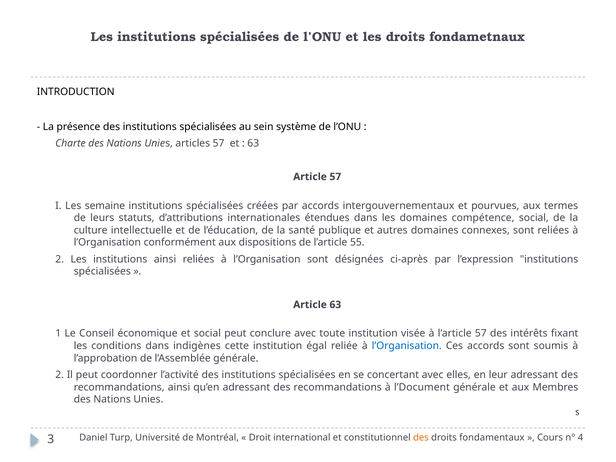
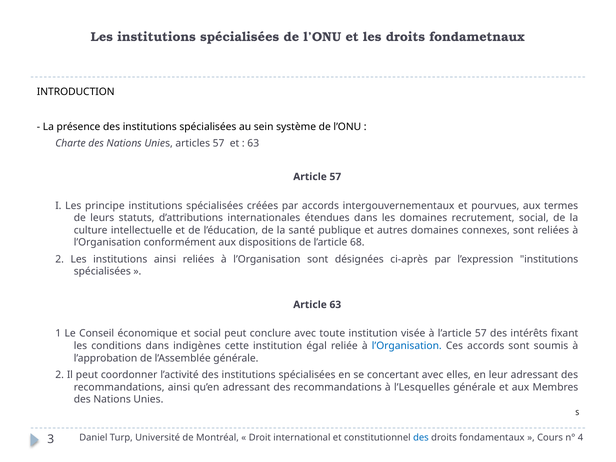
semaine: semaine -> principe
compétence: compétence -> recrutement
55: 55 -> 68
l’Document: l’Document -> l’Lesquelles
des at (421, 438) colour: orange -> blue
